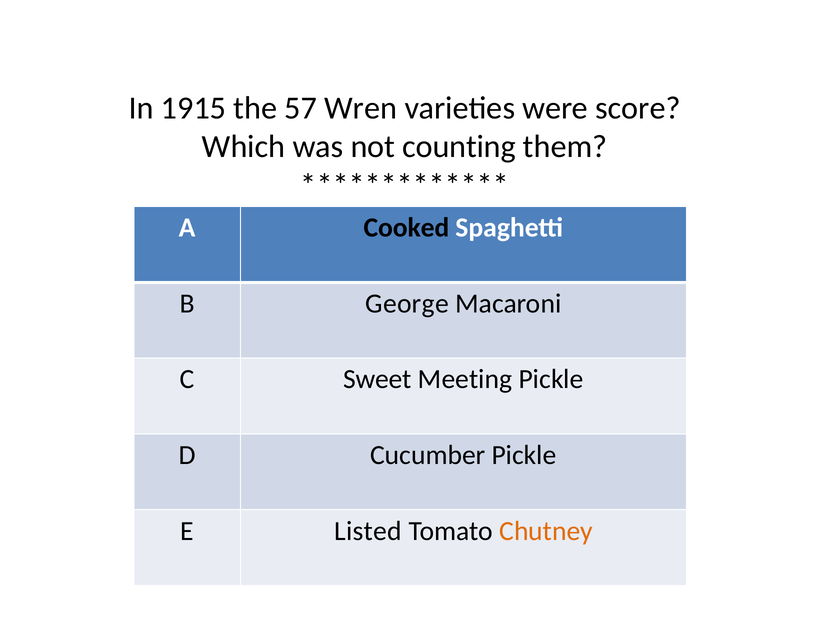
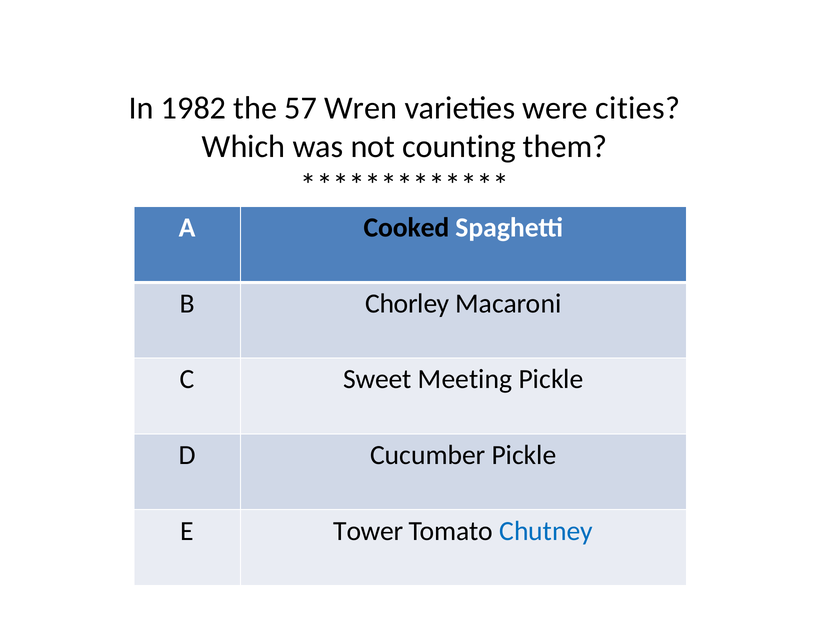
1915: 1915 -> 1982
score: score -> cities
George: George -> Chorley
Listed: Listed -> Tower
Chutney colour: orange -> blue
